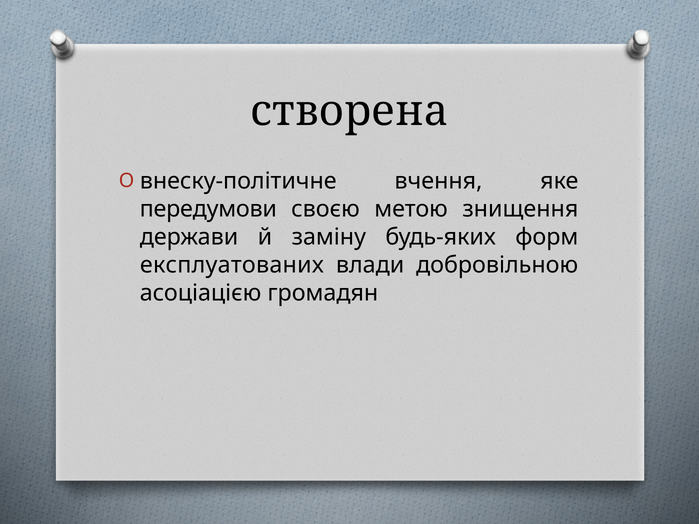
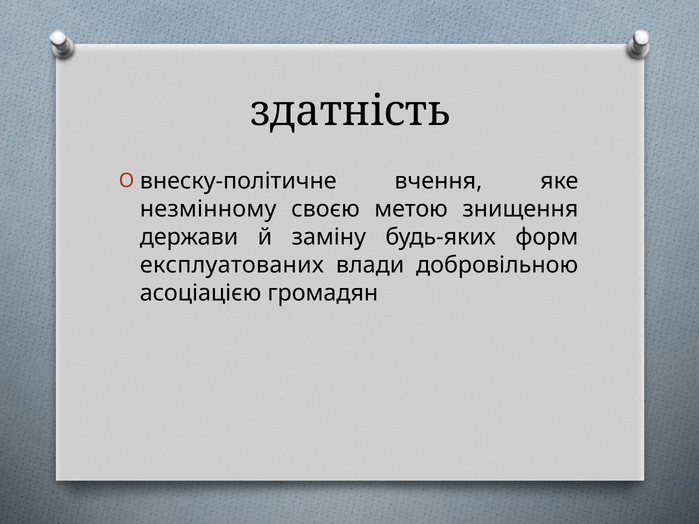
створена: створена -> здатність
передумови: передумови -> незмінному
